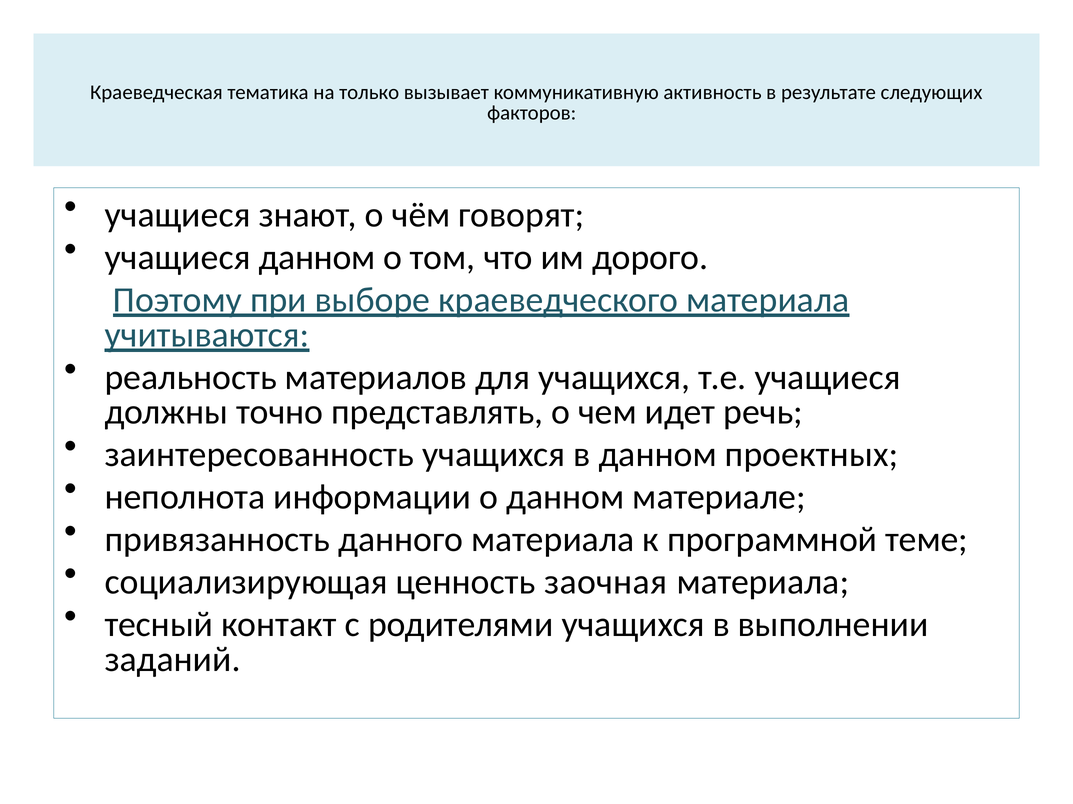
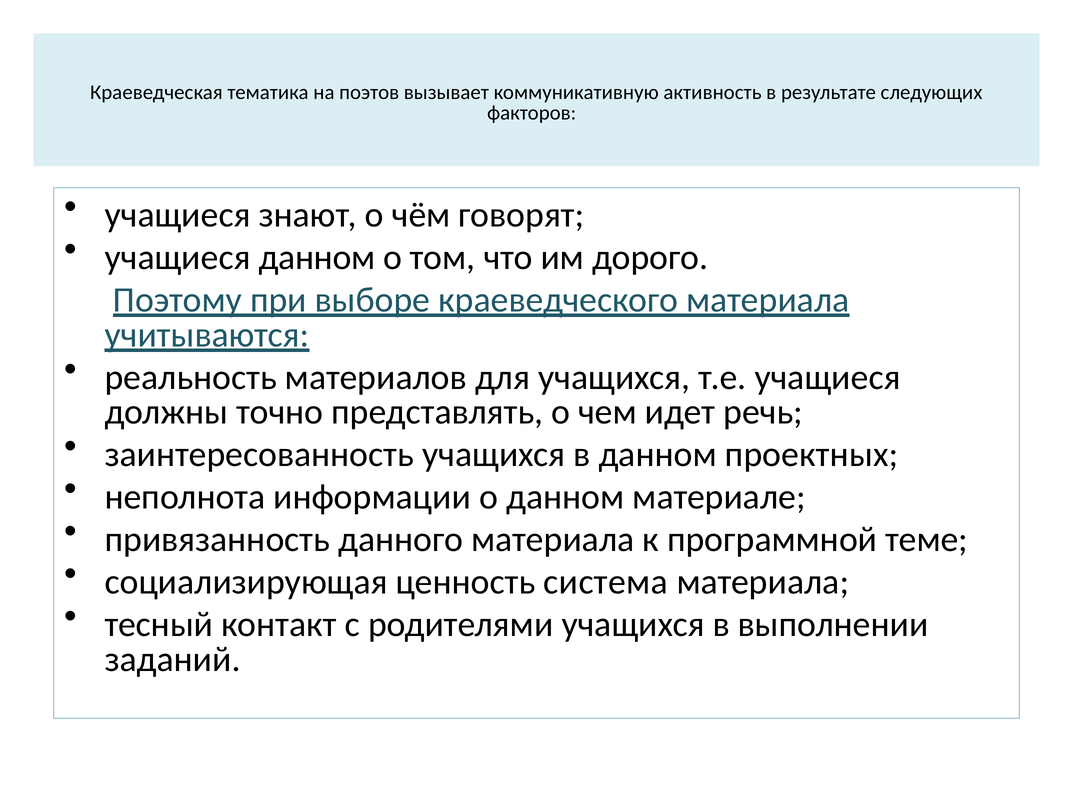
только: только -> поэтов
заочная: заочная -> система
